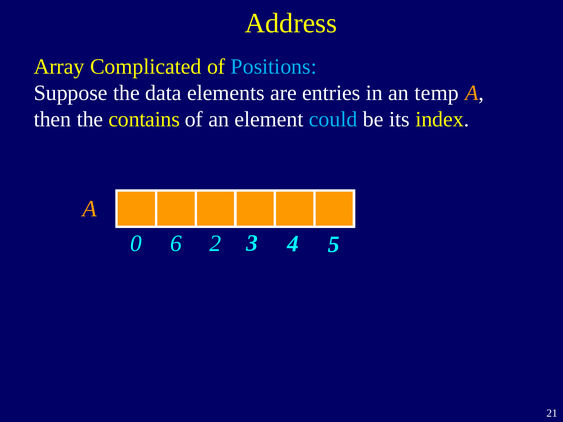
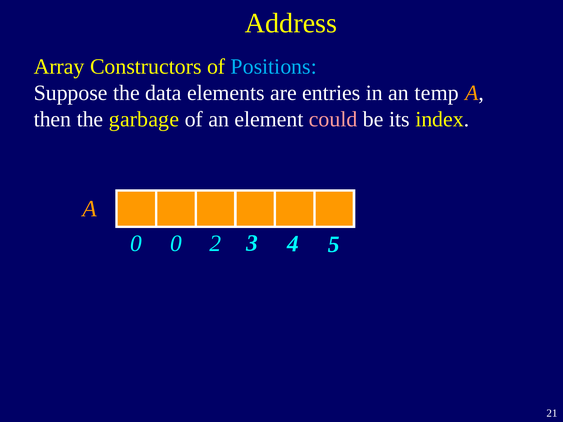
Complicated: Complicated -> Constructors
contains: contains -> garbage
could colour: light blue -> pink
0 6: 6 -> 0
